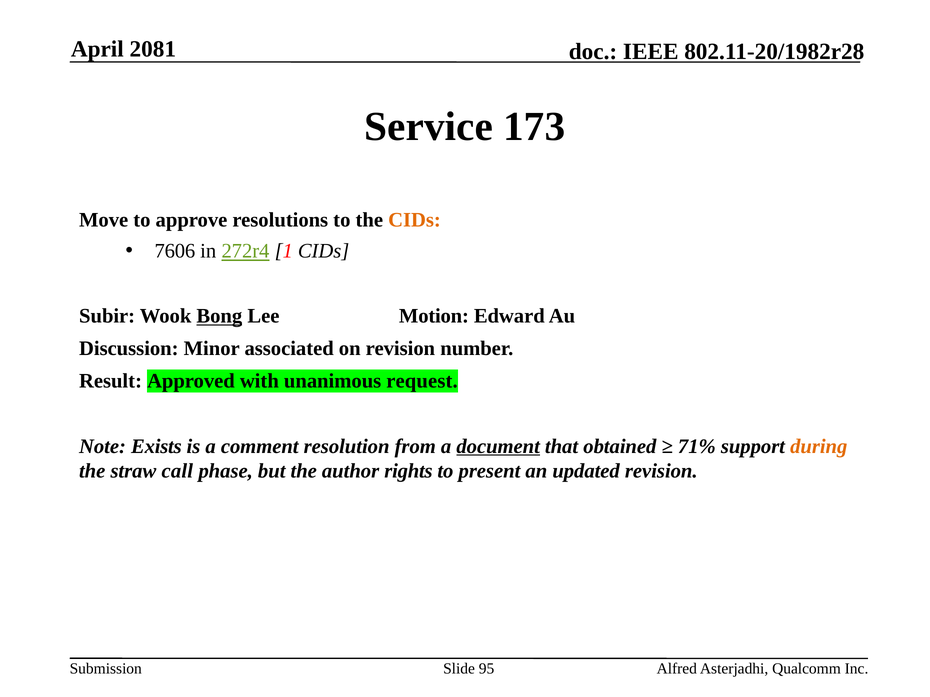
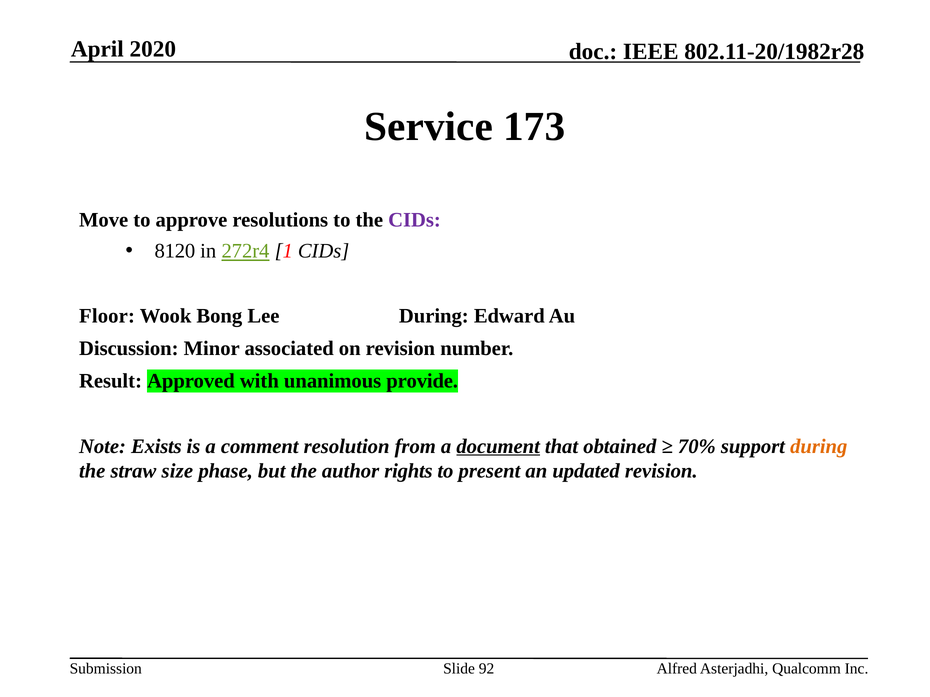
2081: 2081 -> 2020
CIDs at (414, 220) colour: orange -> purple
7606: 7606 -> 8120
Subir: Subir -> Floor
Bong underline: present -> none
Lee Motion: Motion -> During
request: request -> provide
71%: 71% -> 70%
call: call -> size
95: 95 -> 92
